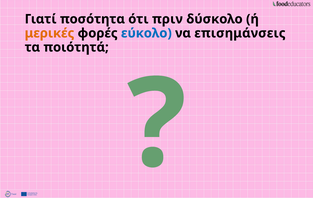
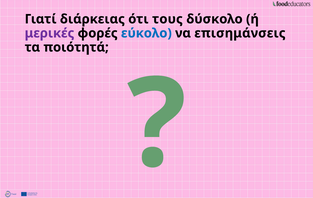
ποσότητα: ποσότητα -> διάρκειας
πριν: πριν -> τους
μερικές colour: orange -> purple
